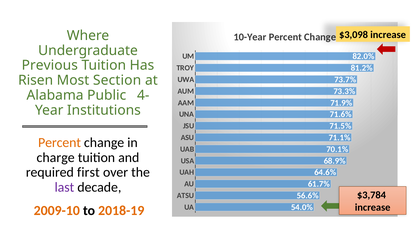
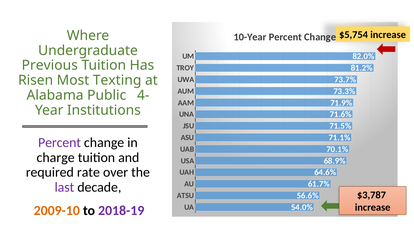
$3,098: $3,098 -> $5,754
Section: Section -> Texting
Percent at (60, 142) colour: orange -> purple
first: first -> rate
$3,784: $3,784 -> $3,787
2018-19 colour: orange -> purple
